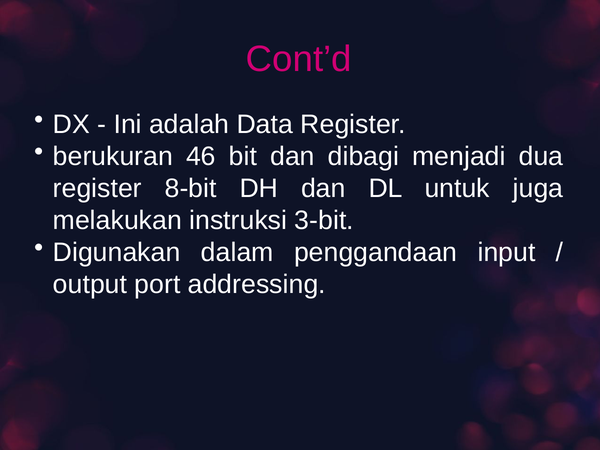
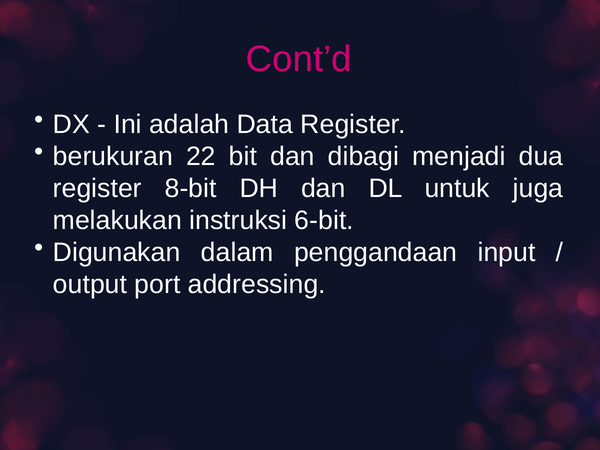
46: 46 -> 22
3-bit: 3-bit -> 6-bit
